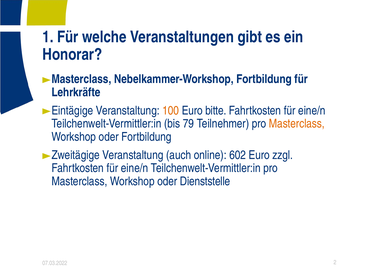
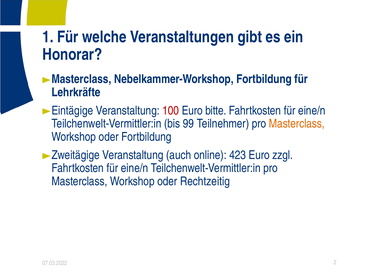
100 colour: orange -> red
79: 79 -> 99
602: 602 -> 423
Dienststelle: Dienststelle -> Rechtzeitig
